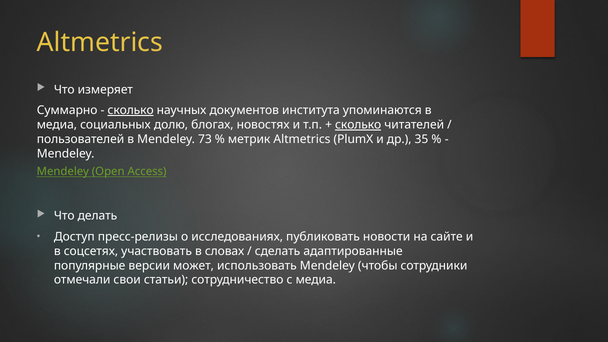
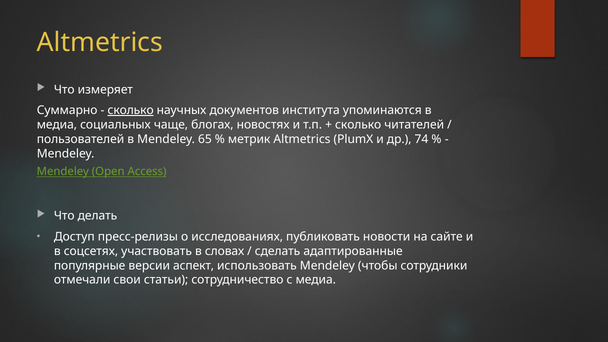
долю: долю -> чаще
сколько at (358, 125) underline: present -> none
73: 73 -> 65
35: 35 -> 74
может: может -> аспект
